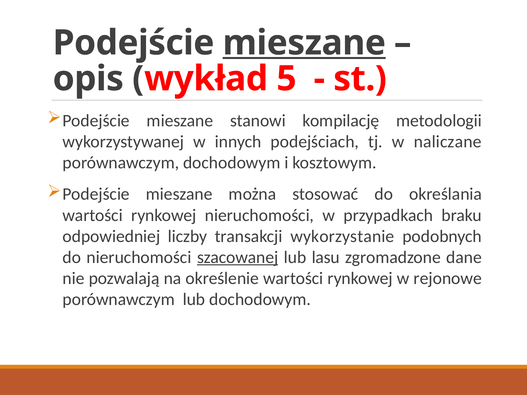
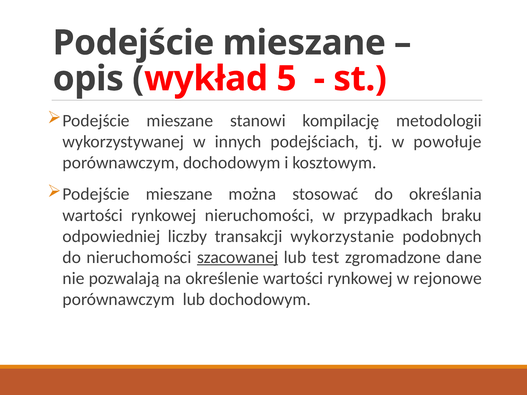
mieszane at (304, 43) underline: present -> none
naliczane: naliczane -> powołuje
lasu: lasu -> test
